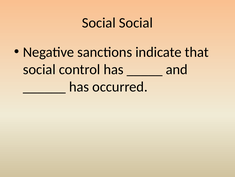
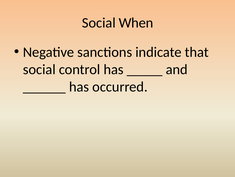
Social Social: Social -> When
